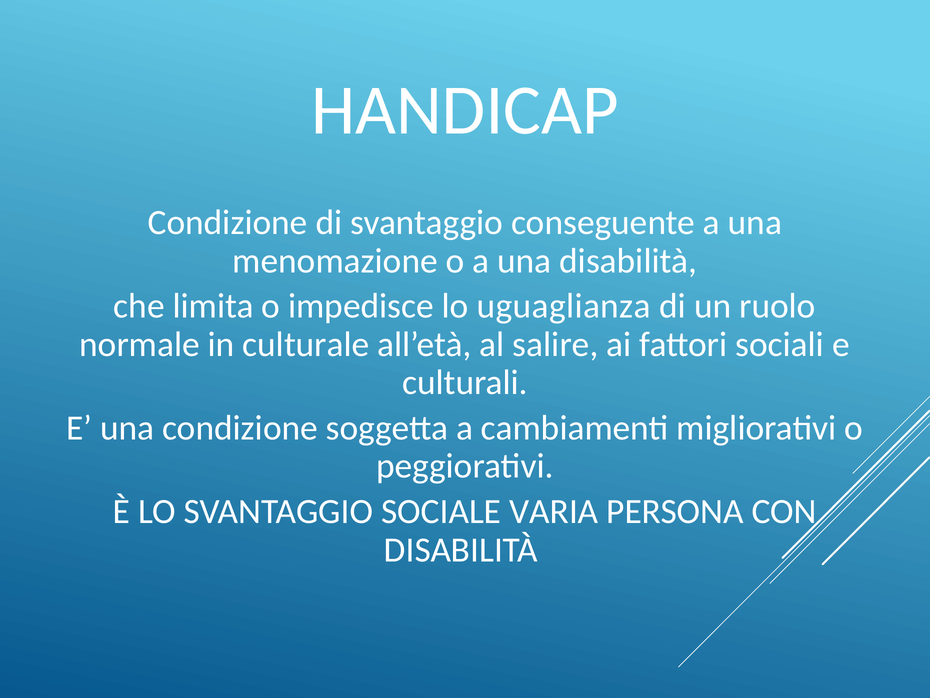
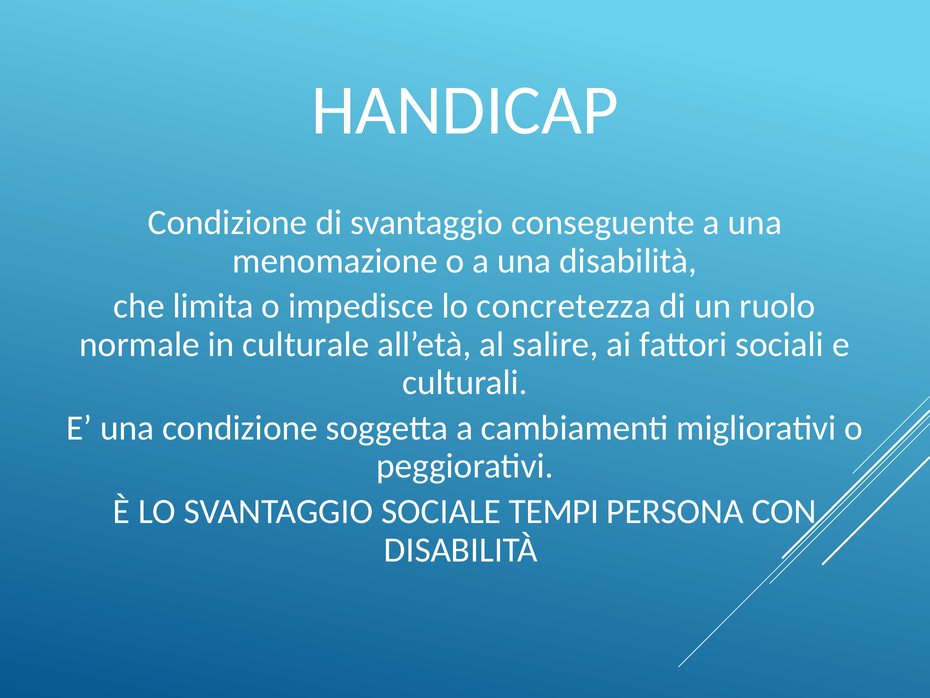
uguaglianza: uguaglianza -> concretezza
VARIA: VARIA -> TEMPI
